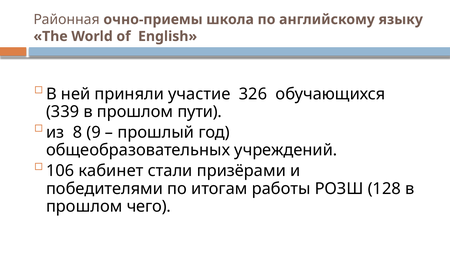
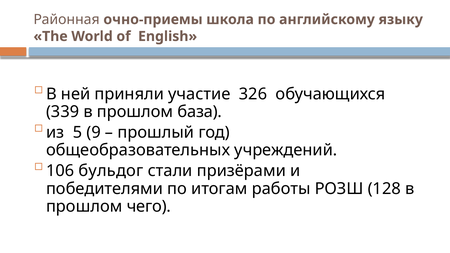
пути: пути -> база
8: 8 -> 5
кабинет: кабинет -> бульдог
